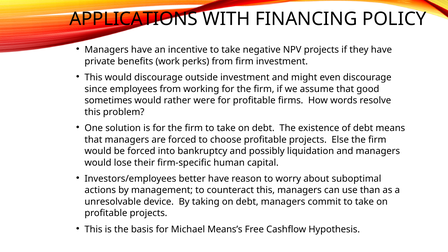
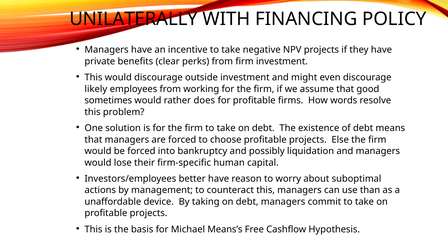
APPLICATIONS: APPLICATIONS -> UNILATERALLY
work: work -> clear
since: since -> likely
were: were -> does
unresolvable: unresolvable -> unaffordable
